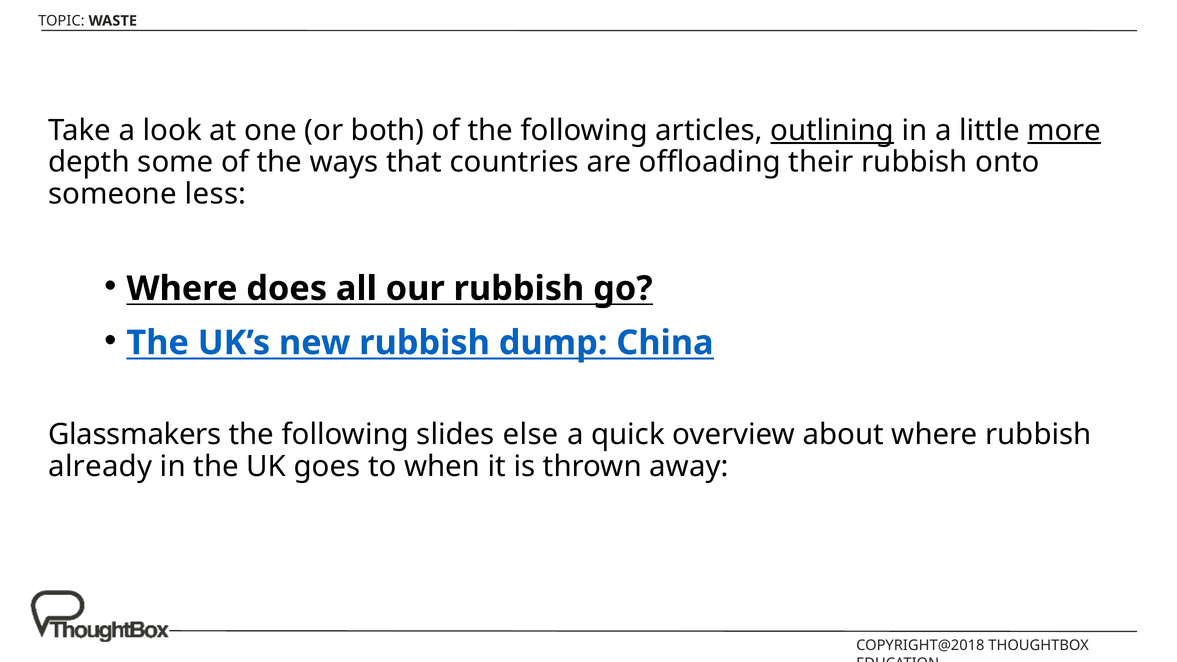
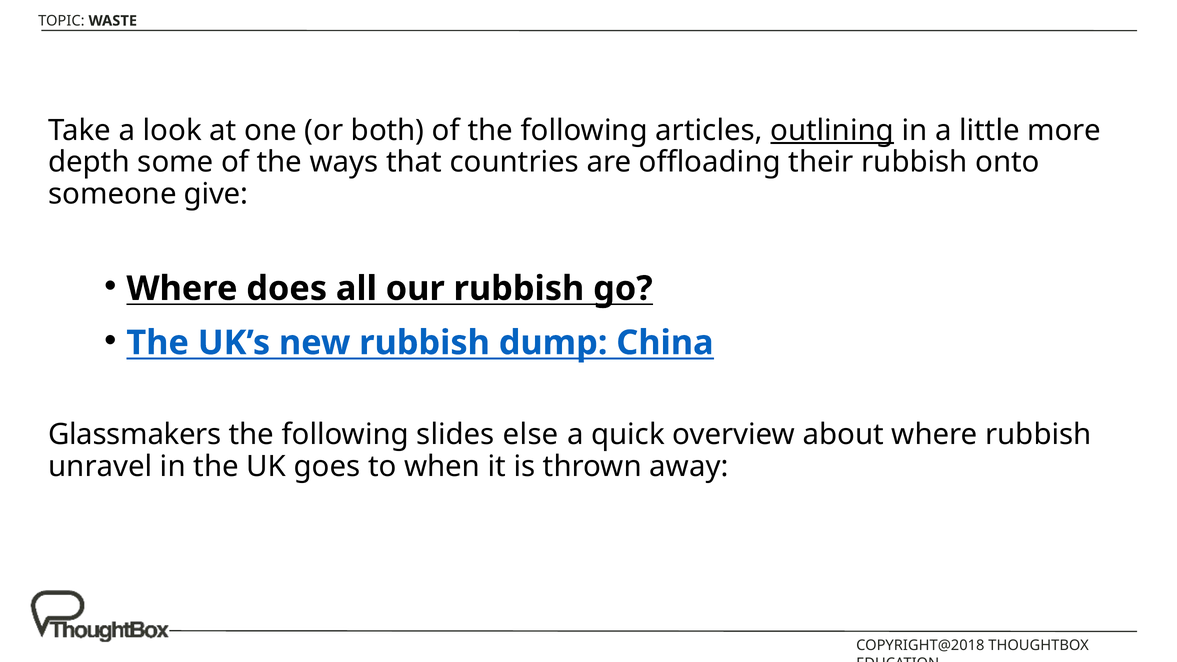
more underline: present -> none
less: less -> give
already: already -> unravel
